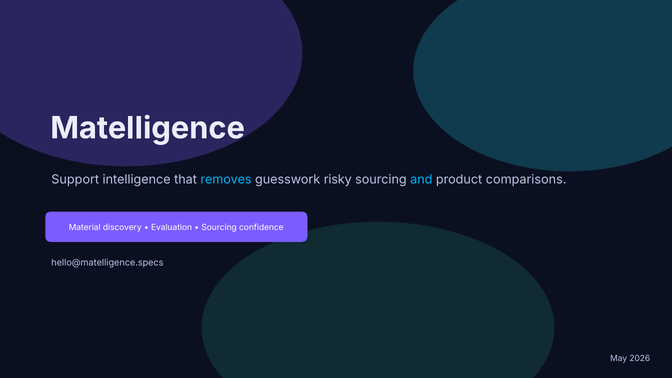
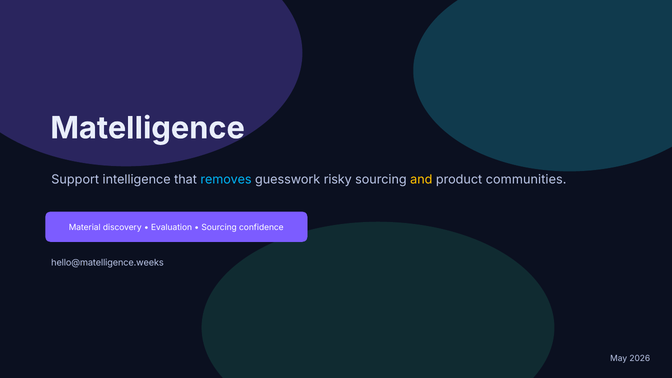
and colour: light blue -> yellow
comparisons: comparisons -> communities
hello@matelligence.specs: hello@matelligence.specs -> hello@matelligence.weeks
